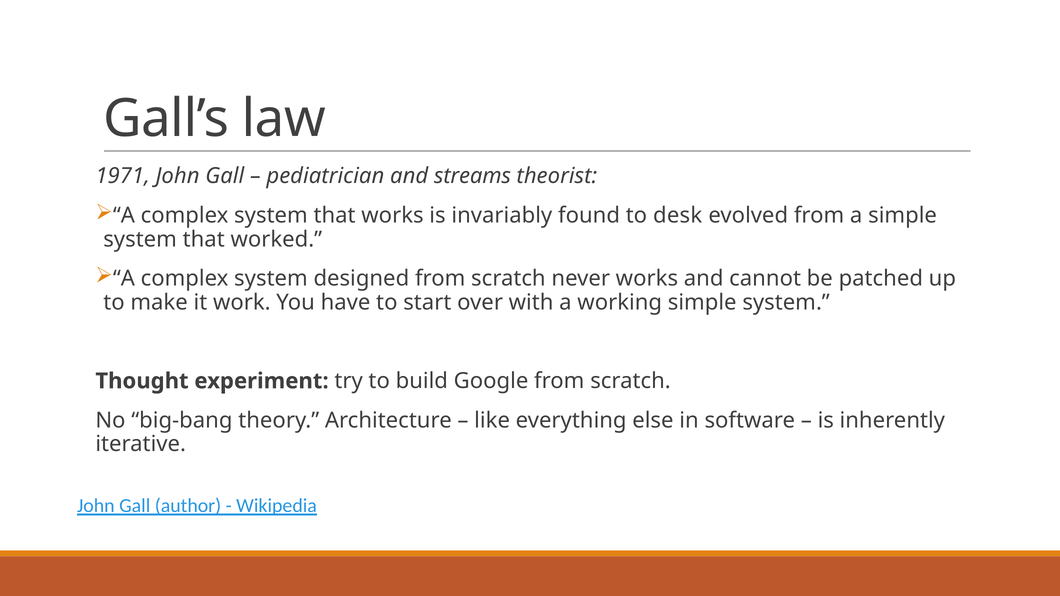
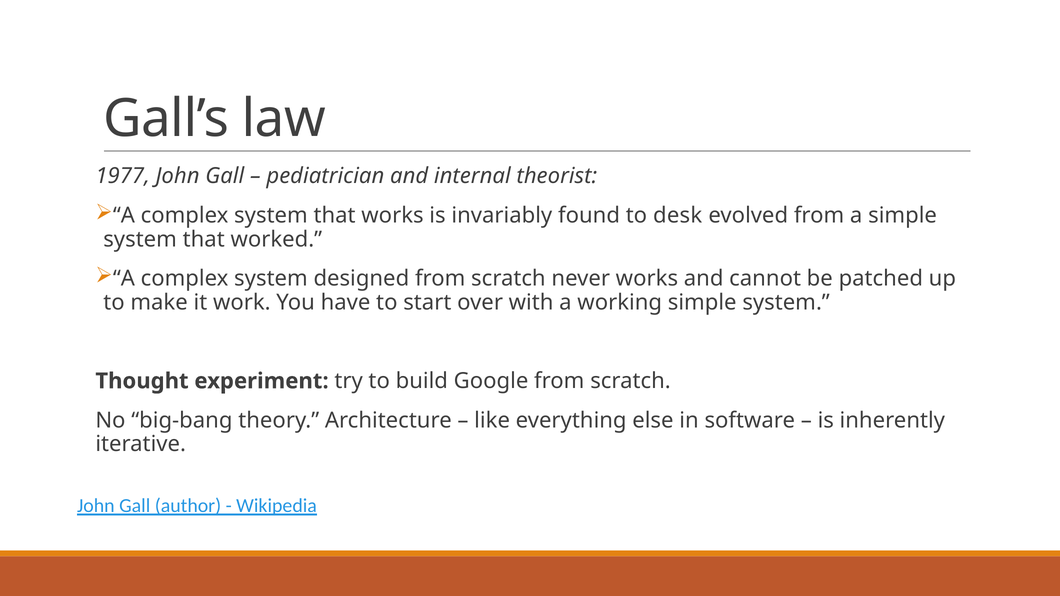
1971: 1971 -> 1977
streams: streams -> internal
